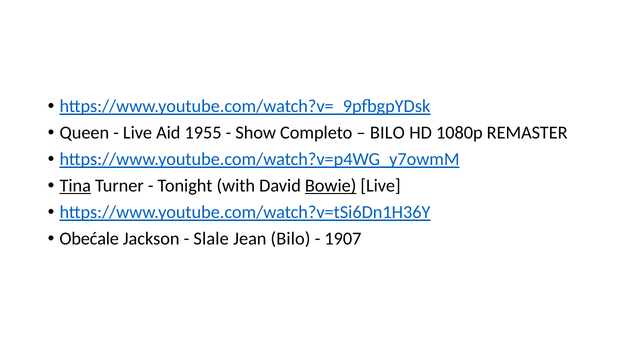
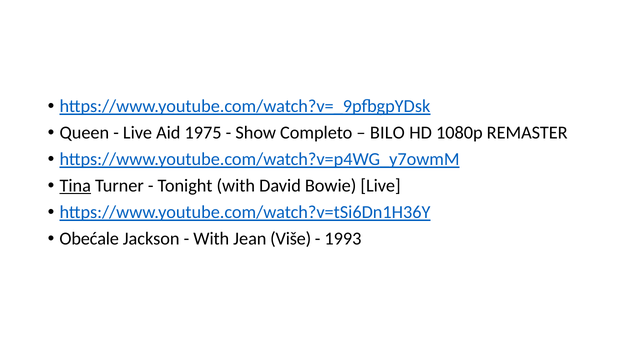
1955: 1955 -> 1975
Bowie underline: present -> none
Slale at (211, 239): Slale -> With
Jean Bilo: Bilo -> Više
1907: 1907 -> 1993
